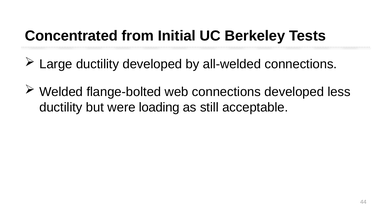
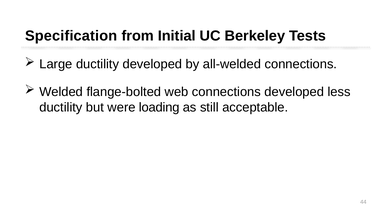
Concentrated: Concentrated -> Specification
